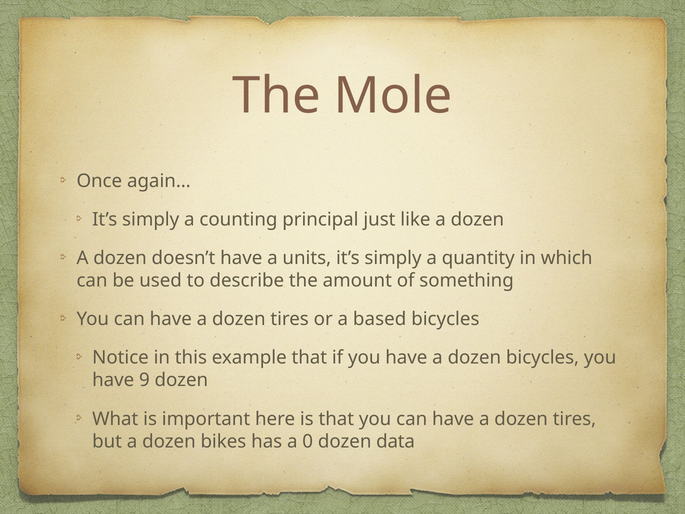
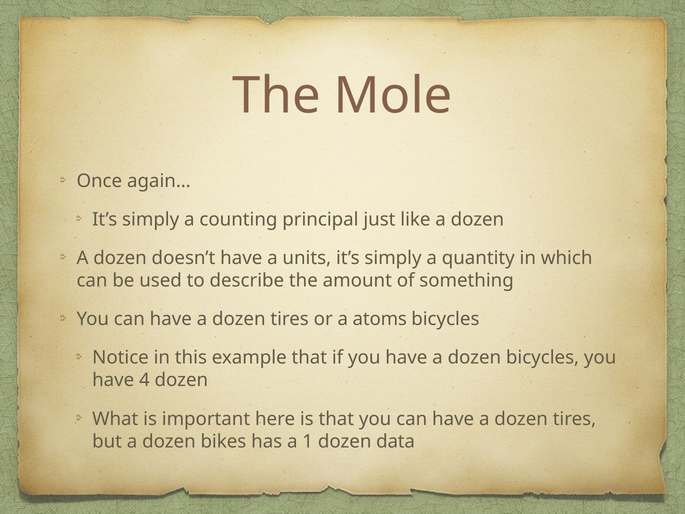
based: based -> atoms
9: 9 -> 4
0: 0 -> 1
